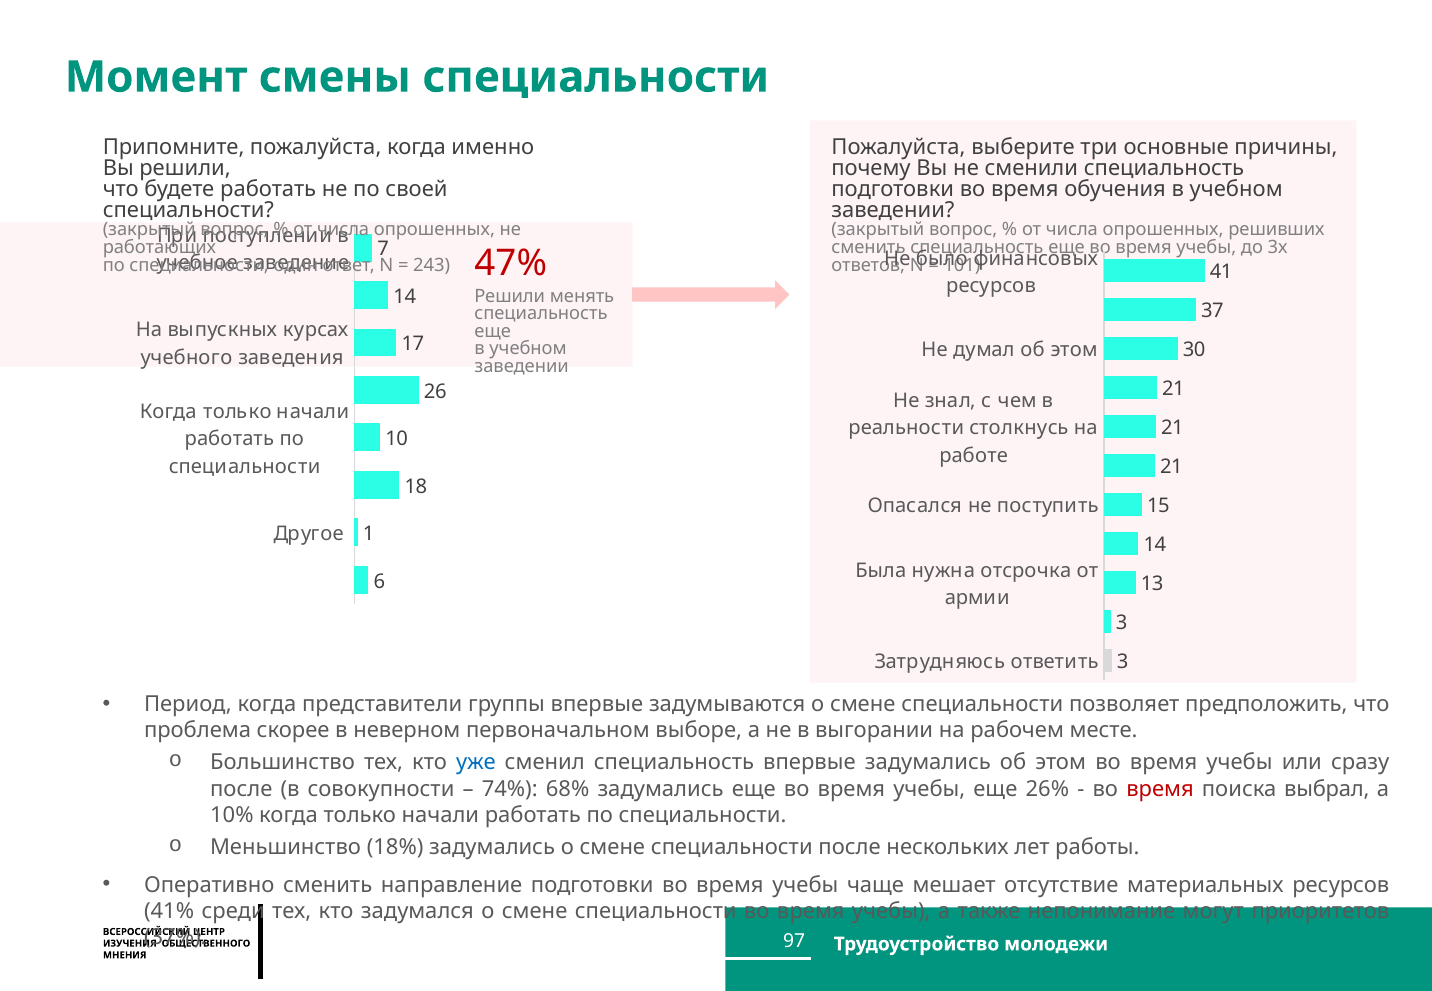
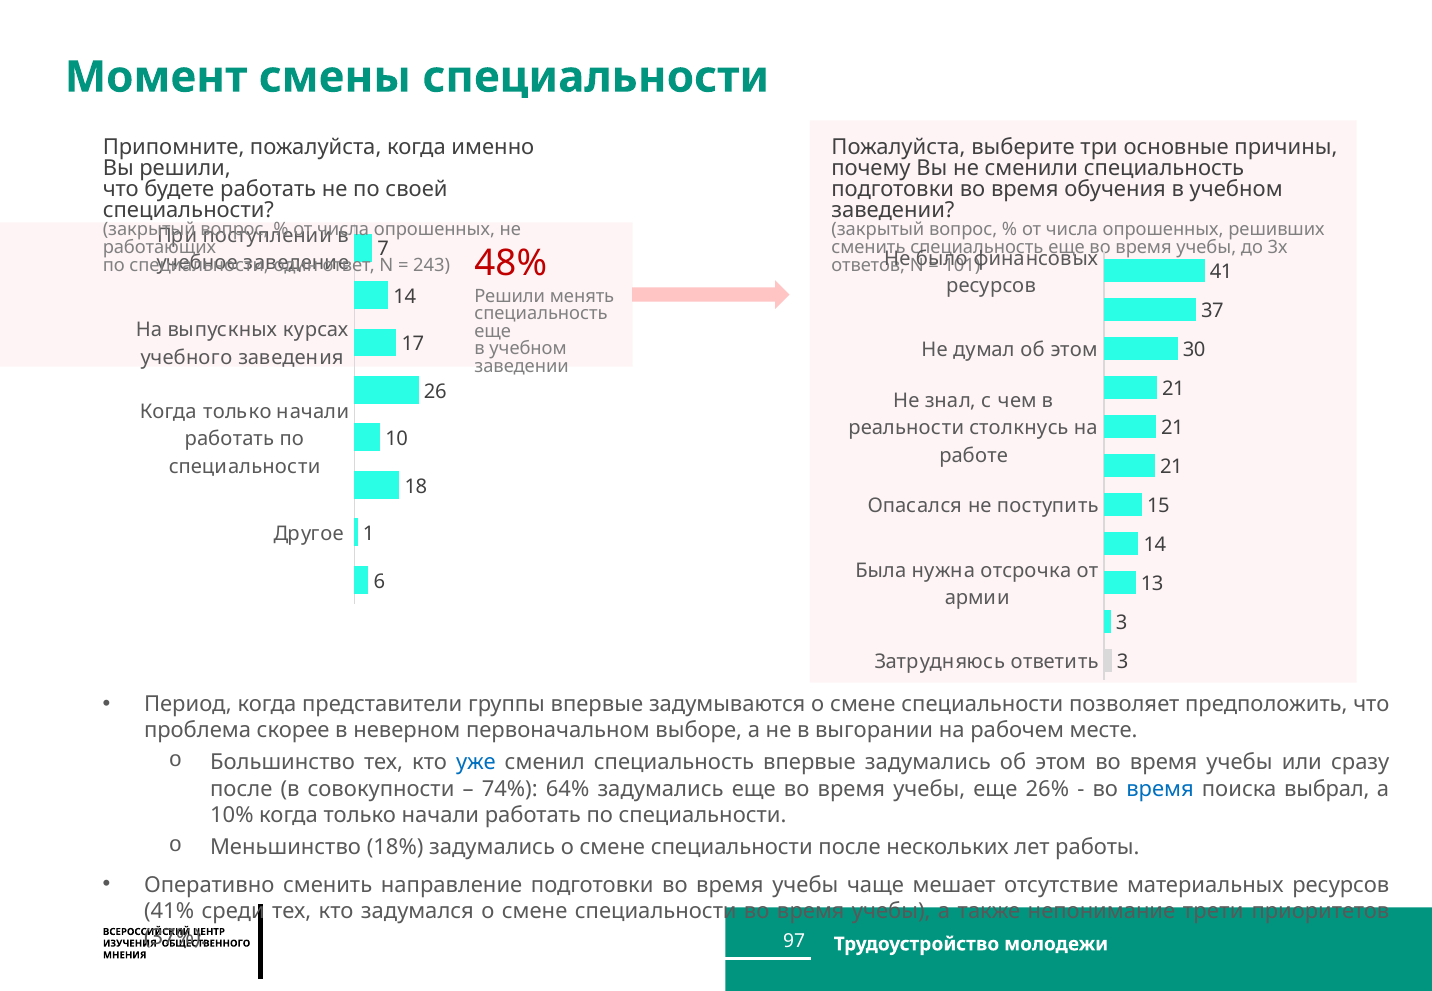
47%: 47% -> 48%
68%: 68% -> 64%
время at (1160, 789) colour: red -> blue
могут: могут -> трети
